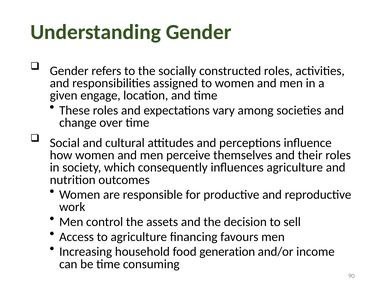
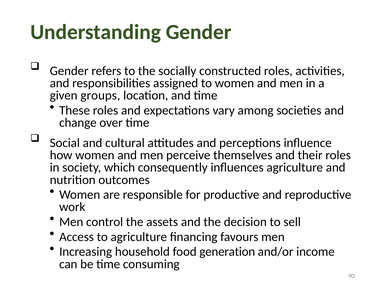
engage: engage -> groups
